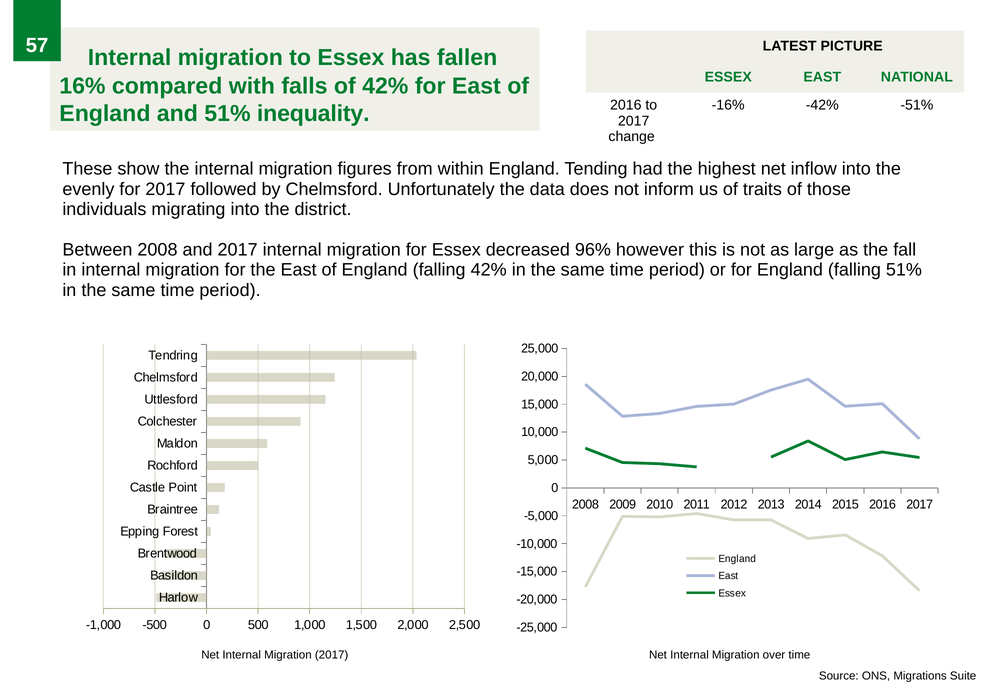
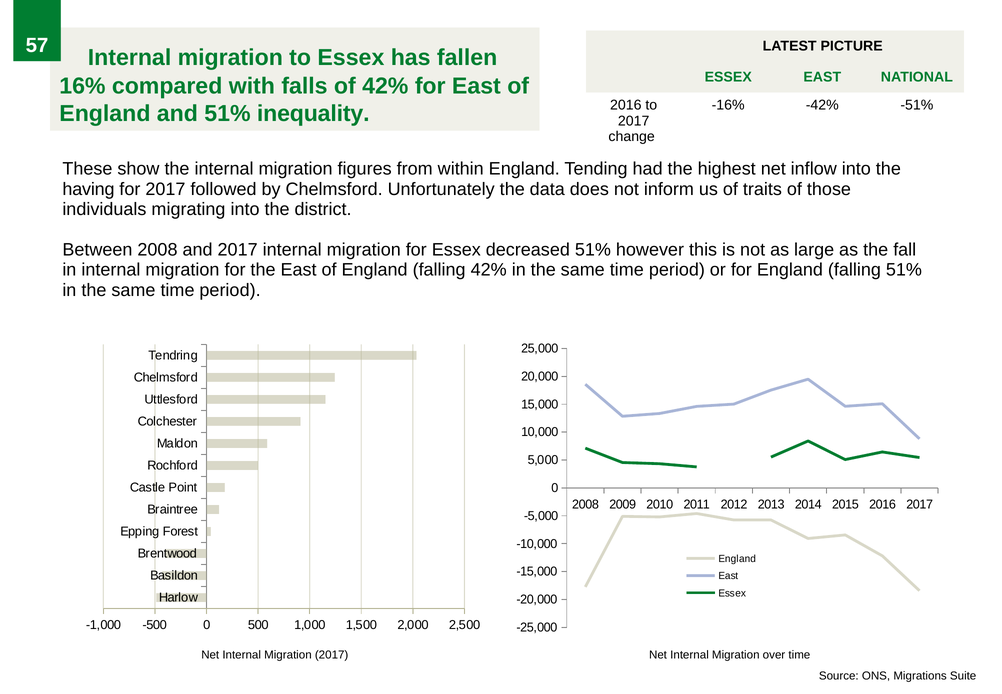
evenly: evenly -> having
decreased 96%: 96% -> 51%
